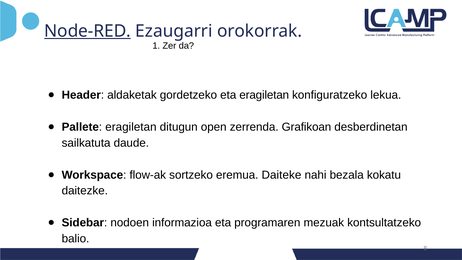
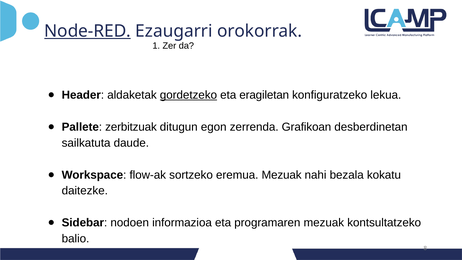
gordetzeko underline: none -> present
Pallete eragiletan: eragiletan -> zerbitzuak
open: open -> egon
eremua Daiteke: Daiteke -> Mezuak
